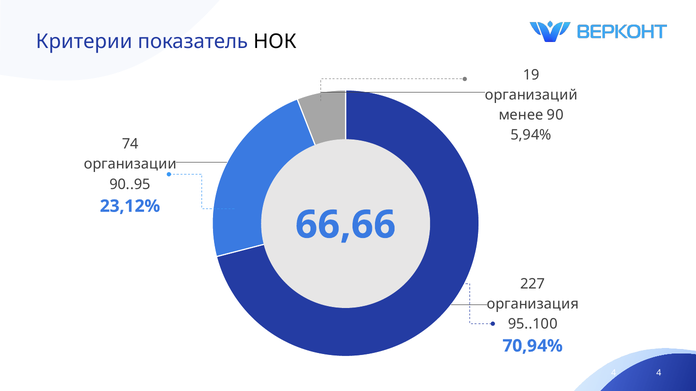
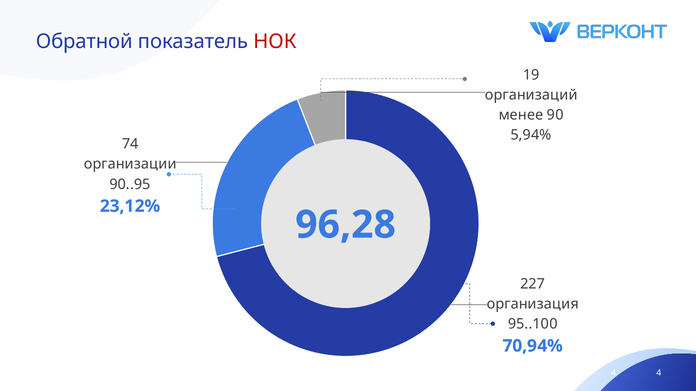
Критерии: Критерии -> Обратной
НОК colour: black -> red
66,66: 66,66 -> 96,28
